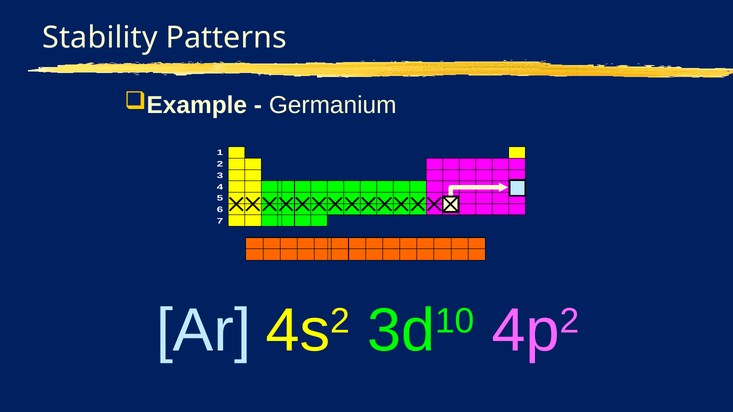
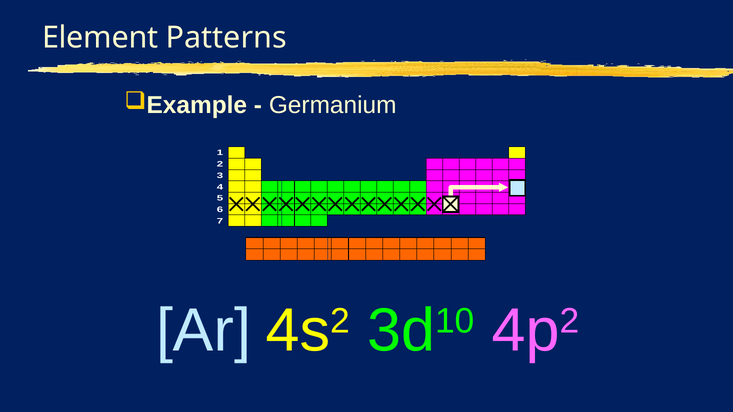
Stability: Stability -> Element
